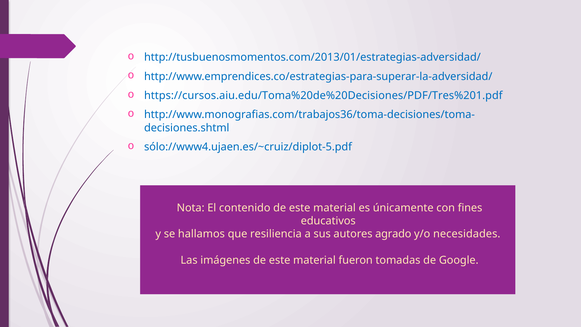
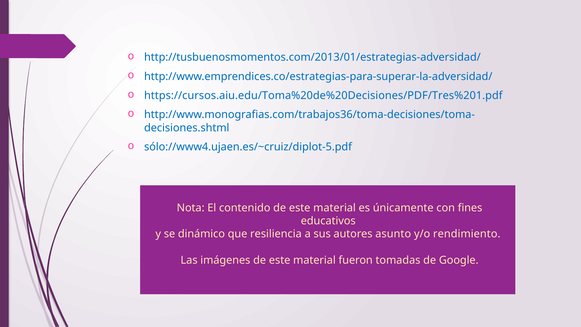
hallamos: hallamos -> dinámico
agrado: agrado -> asunto
necesidades: necesidades -> rendimiento
